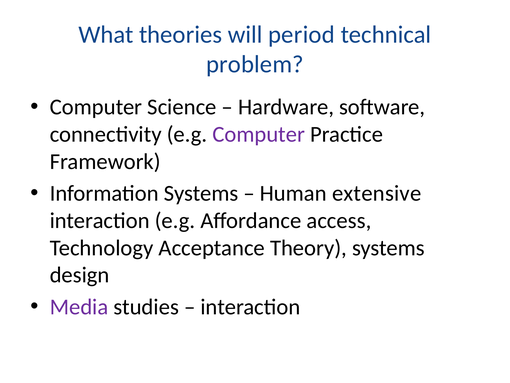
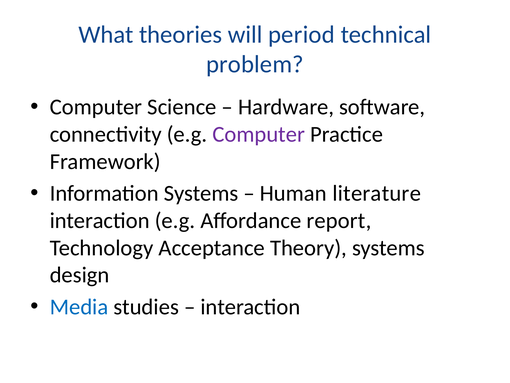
extensive: extensive -> literature
access: access -> report
Media colour: purple -> blue
